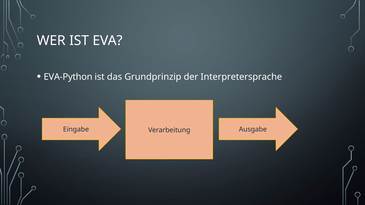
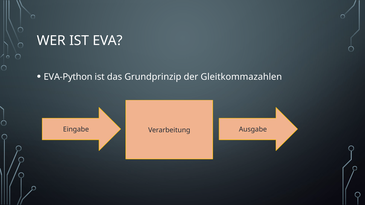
Interpretersprache: Interpretersprache -> Gleitkommazahlen
